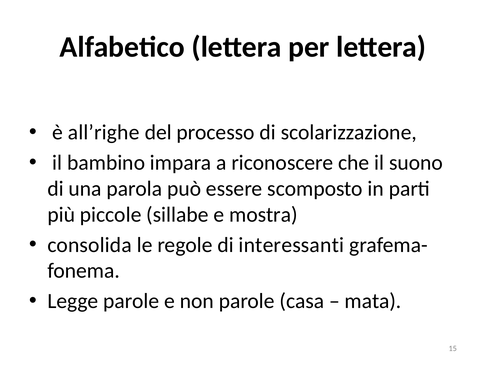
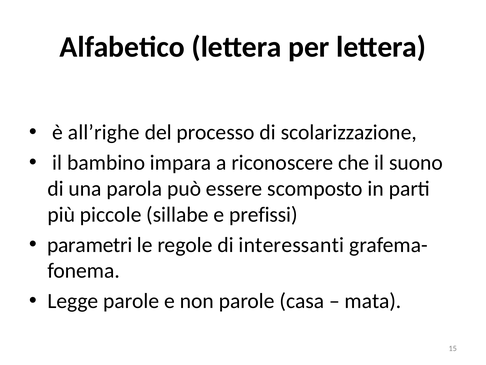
mostra: mostra -> prefissi
consolida: consolida -> parametri
